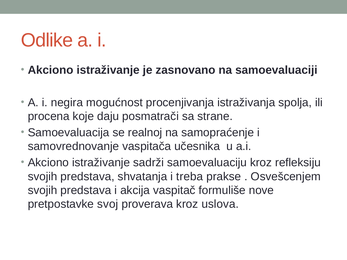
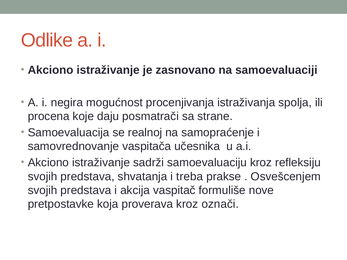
svoj: svoj -> koja
uslova: uslova -> označi
